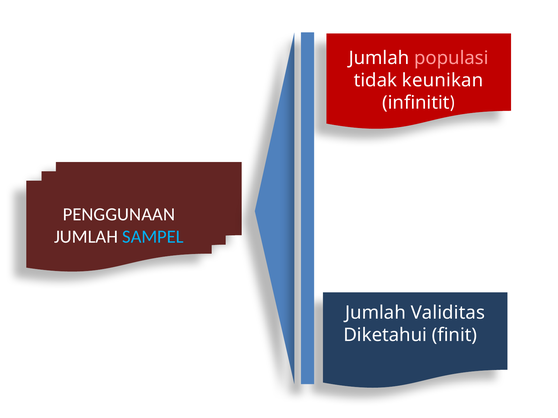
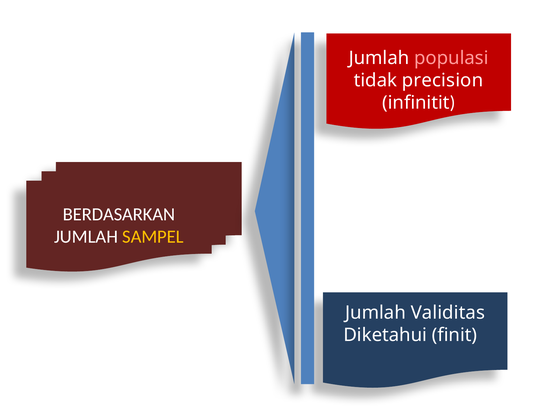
keunikan: keunikan -> precision
PENGGUNAAN: PENGGUNAAN -> BERDASARKAN
SAMPEL colour: light blue -> yellow
